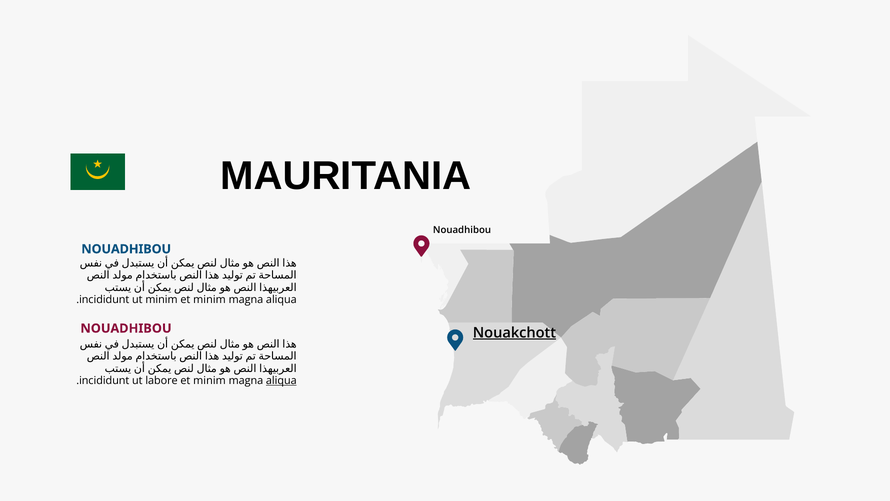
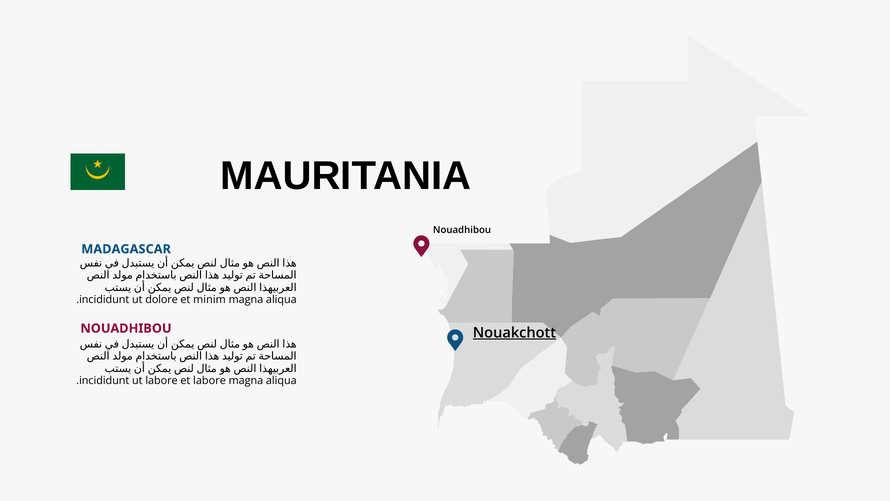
NOUADHIBOU at (126, 249): NOUADHIBOU -> MADAGASCAR
ut minim: minim -> dolore
labore et minim: minim -> labore
aliqua at (281, 380) underline: present -> none
